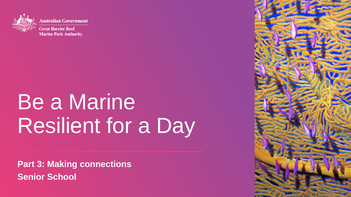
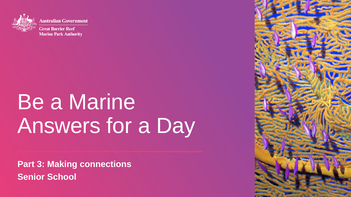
Resilient: Resilient -> Answers
